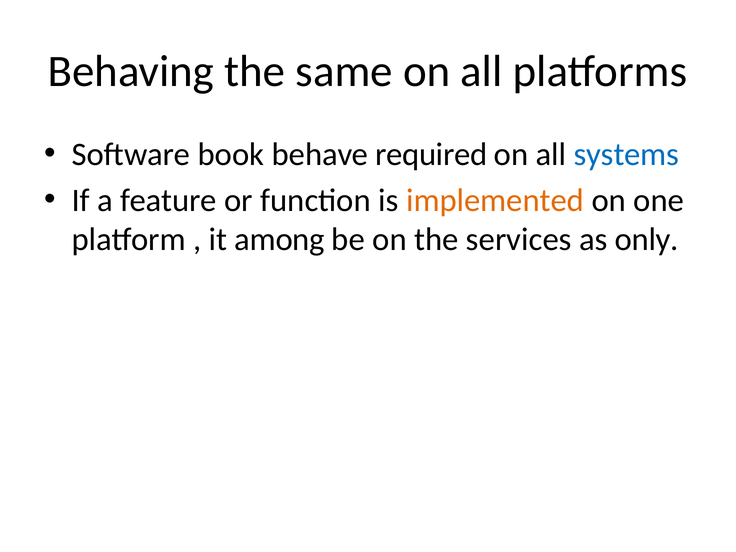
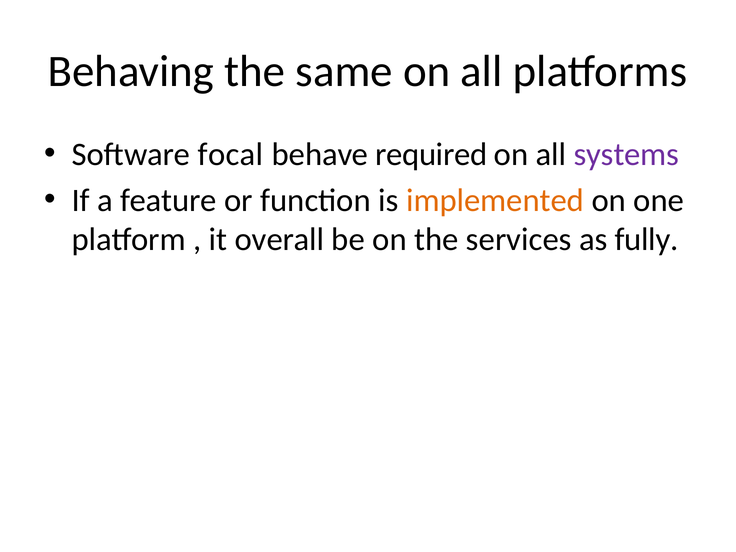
book: book -> focal
systems colour: blue -> purple
among: among -> overall
only: only -> fully
